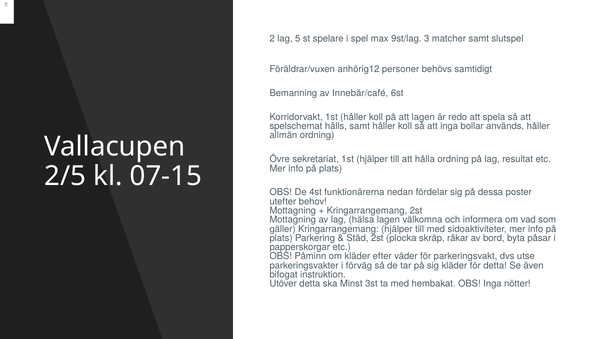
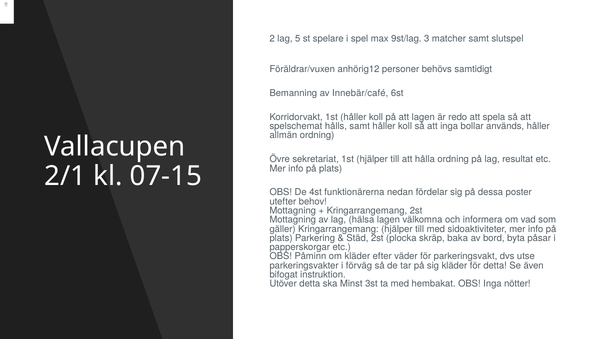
2/5: 2/5 -> 2/1
råkar: råkar -> baka
